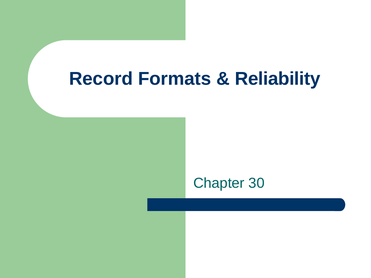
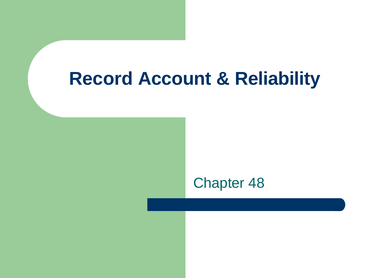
Formats: Formats -> Account
30: 30 -> 48
